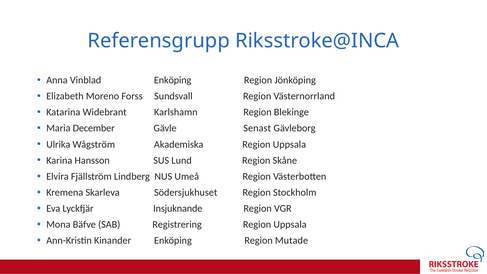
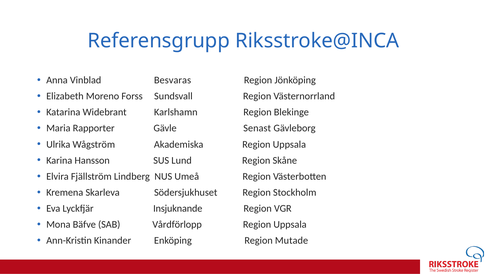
Vinblad Enköping: Enköping -> Besvaras
December: December -> Rapporter
Registrering: Registrering -> Vårdförlopp
